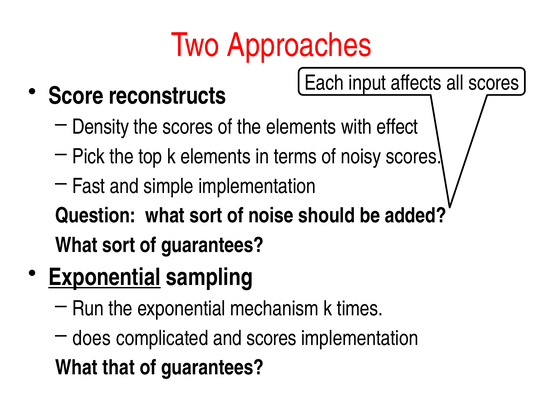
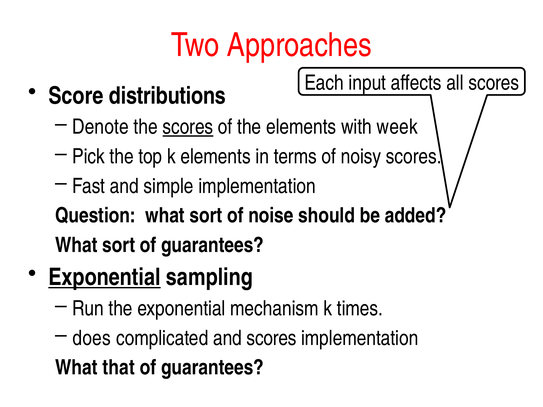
reconstructs: reconstructs -> distributions
Density: Density -> Denote
scores at (188, 127) underline: none -> present
effect: effect -> week
